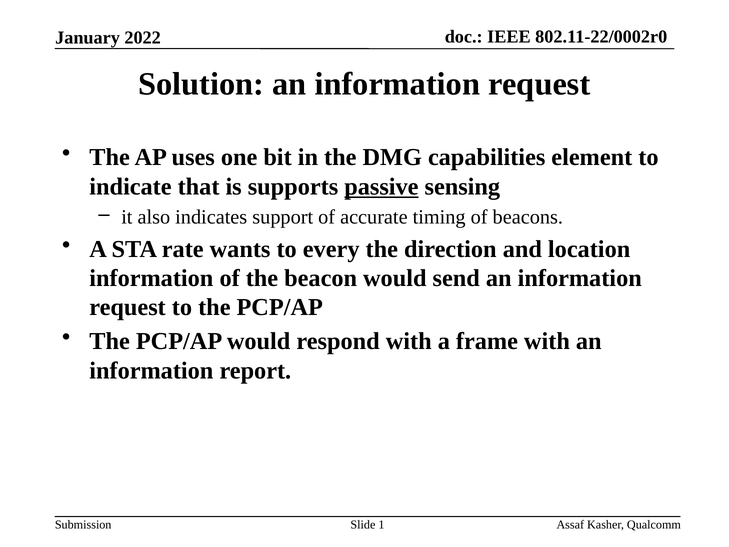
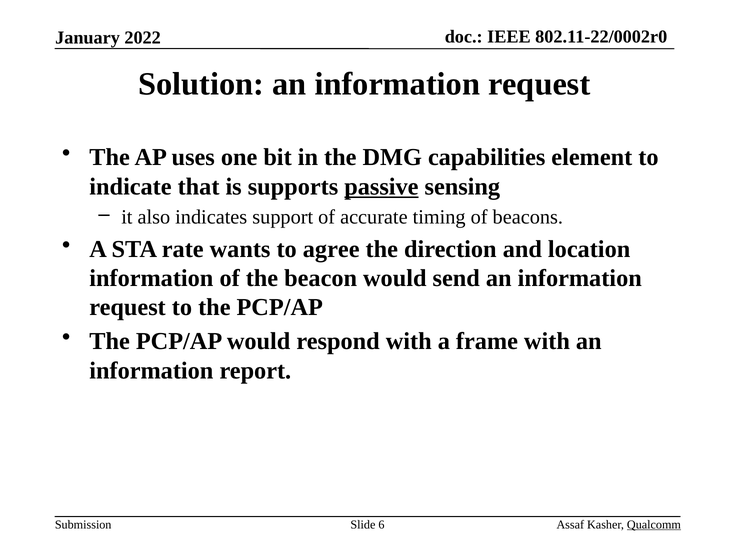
every: every -> agree
1: 1 -> 6
Qualcomm underline: none -> present
